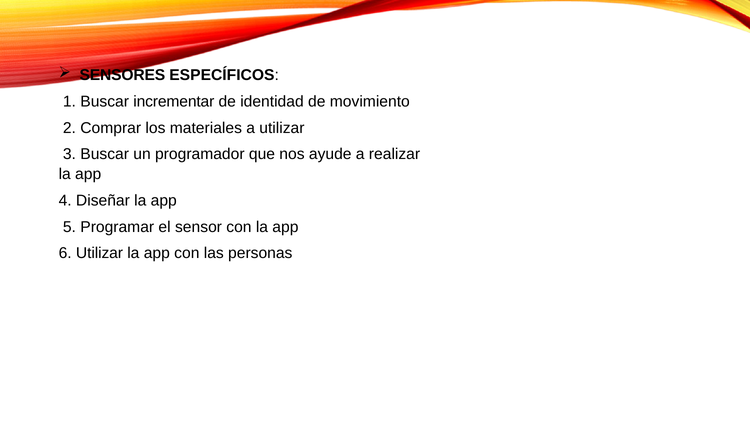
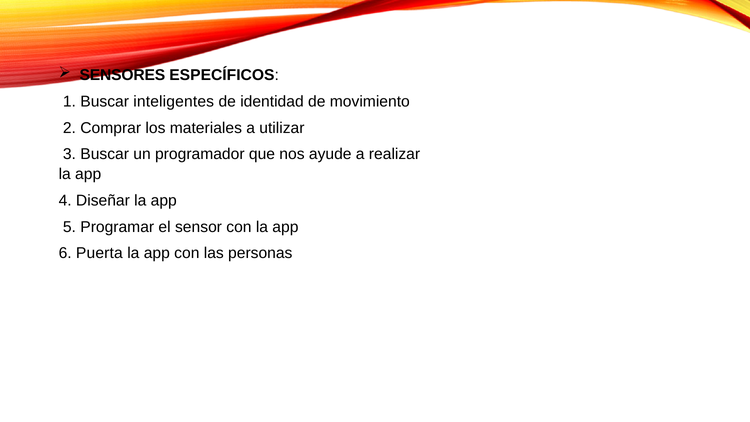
incrementar: incrementar -> inteligentes
6 Utilizar: Utilizar -> Puerta
